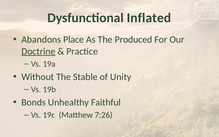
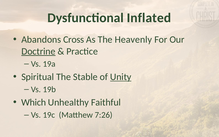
Place: Place -> Cross
Produced: Produced -> Heavenly
Without: Without -> Spiritual
Unity underline: none -> present
Bonds: Bonds -> Which
